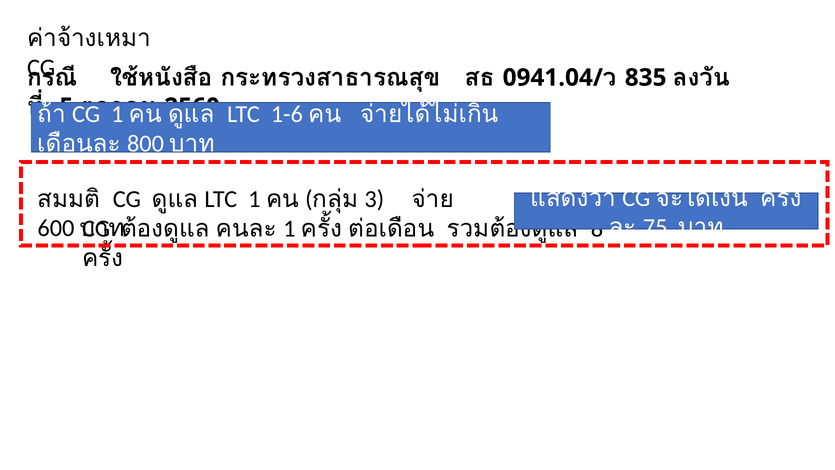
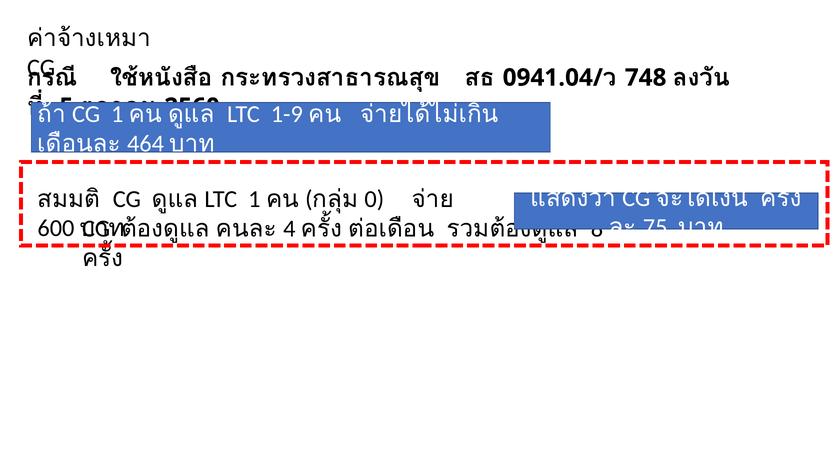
835: 835 -> 748
1-6: 1-6 -> 1-9
800: 800 -> 464
3: 3 -> 0
1 at (289, 229): 1 -> 4
